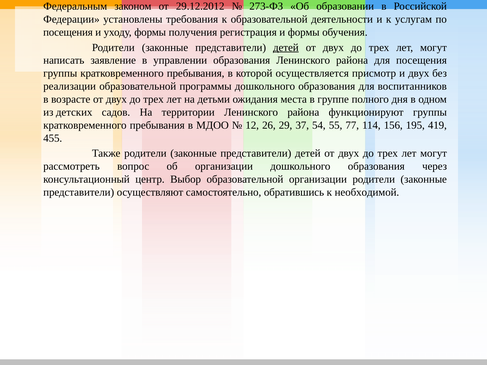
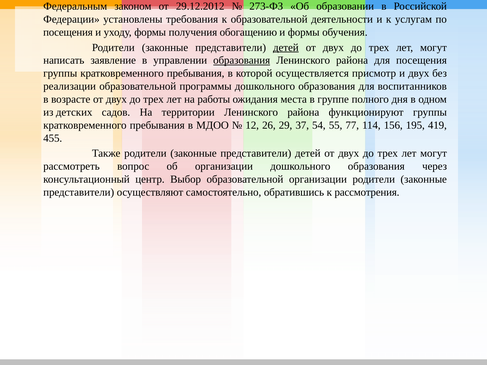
регистрация: регистрация -> обогащению
образования at (242, 60) underline: none -> present
детьми: детьми -> работы
необходимой: необходимой -> рассмотрения
